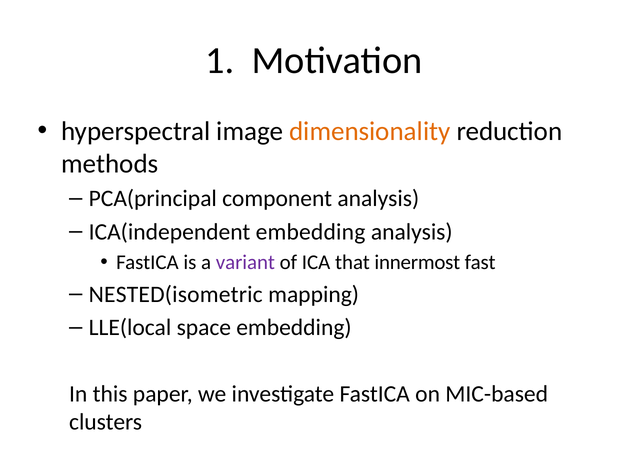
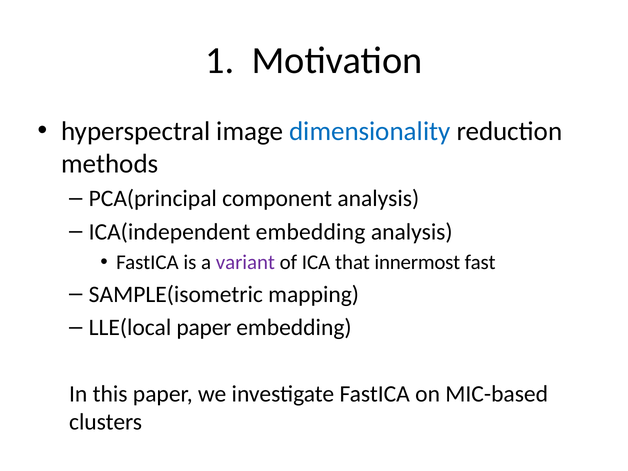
dimensionality colour: orange -> blue
NESTED(isometric: NESTED(isometric -> SAMPLE(isometric
LLE(local space: space -> paper
